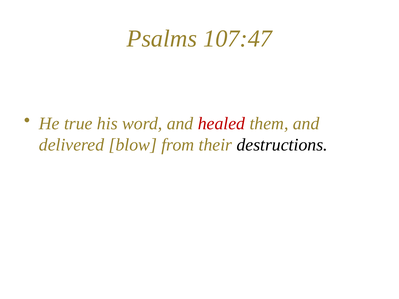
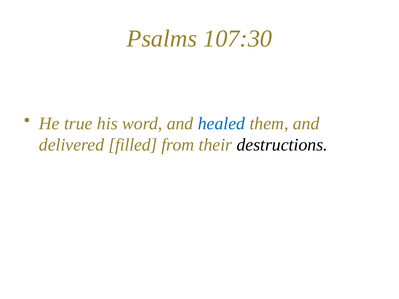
107:47: 107:47 -> 107:30
healed colour: red -> blue
blow: blow -> filled
